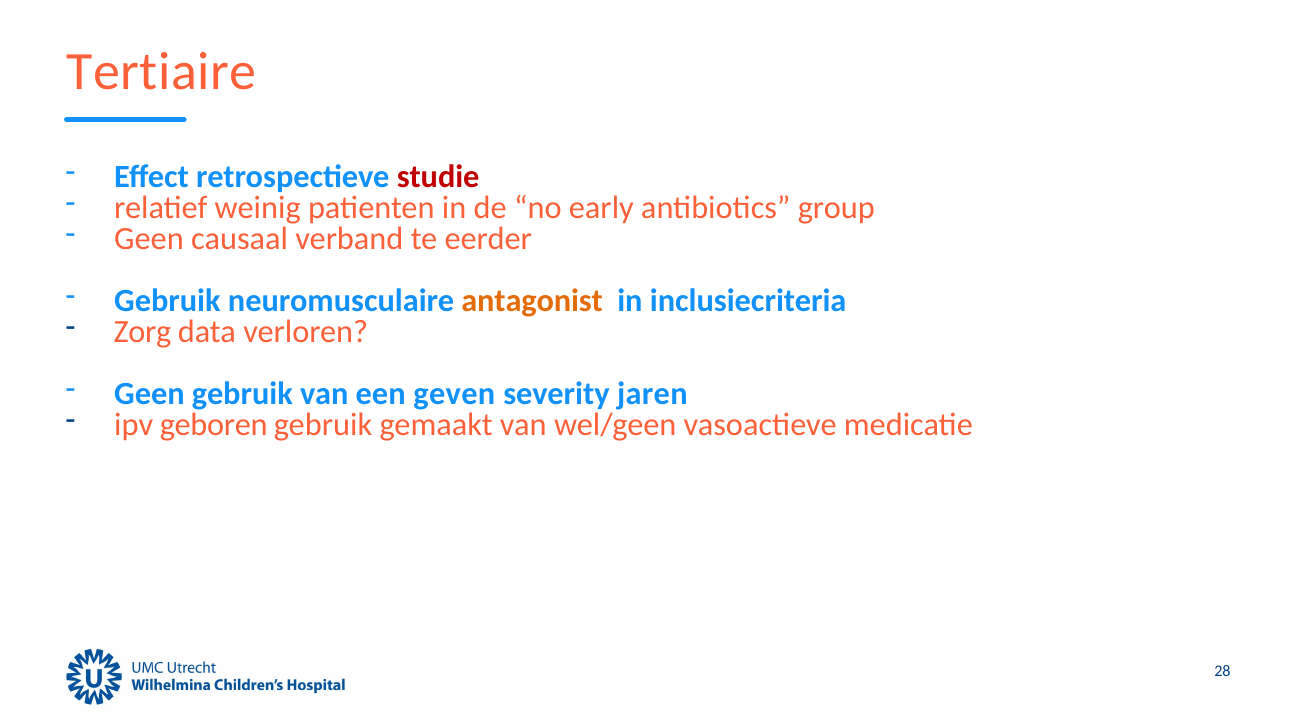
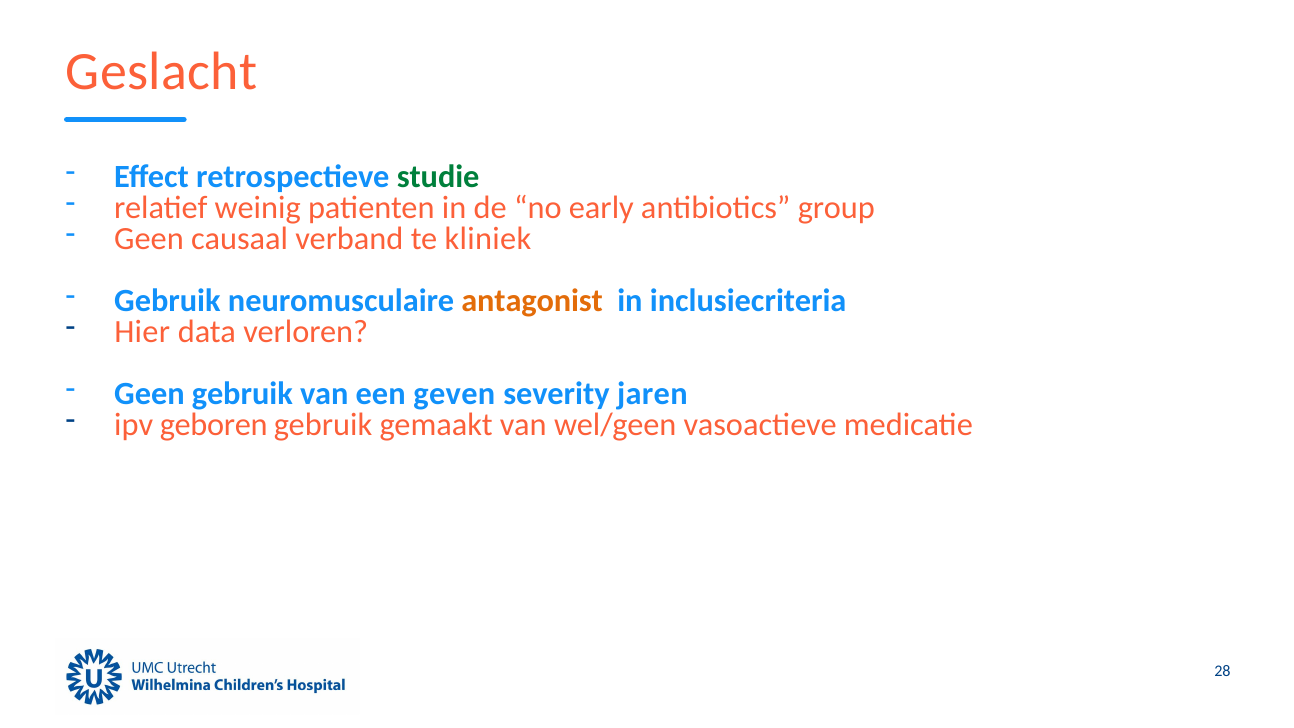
Tertiaire: Tertiaire -> Geslacht
studie colour: red -> green
eerder: eerder -> kliniek
Zorg: Zorg -> Hier
